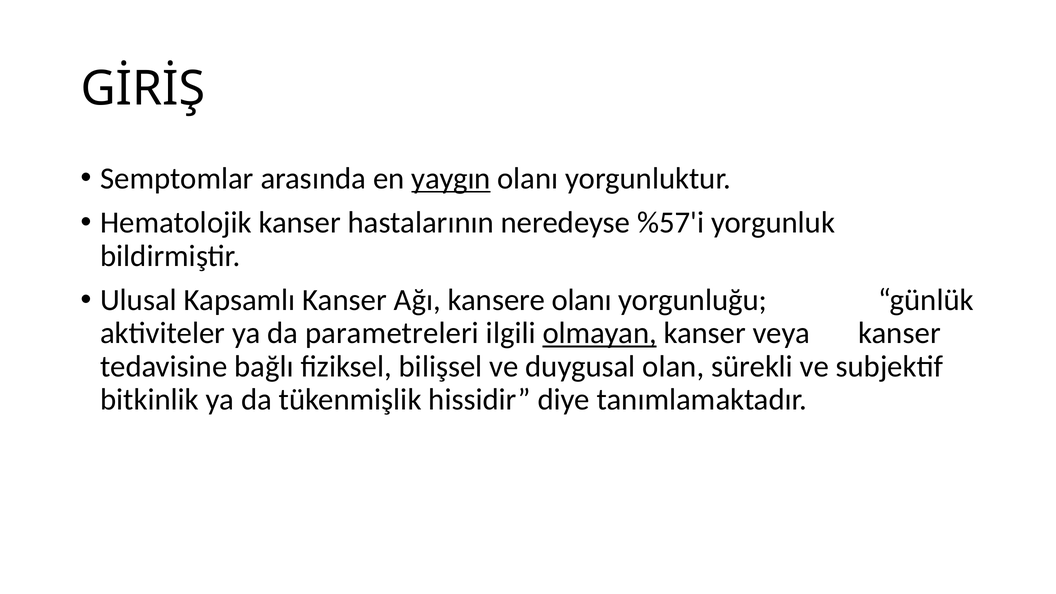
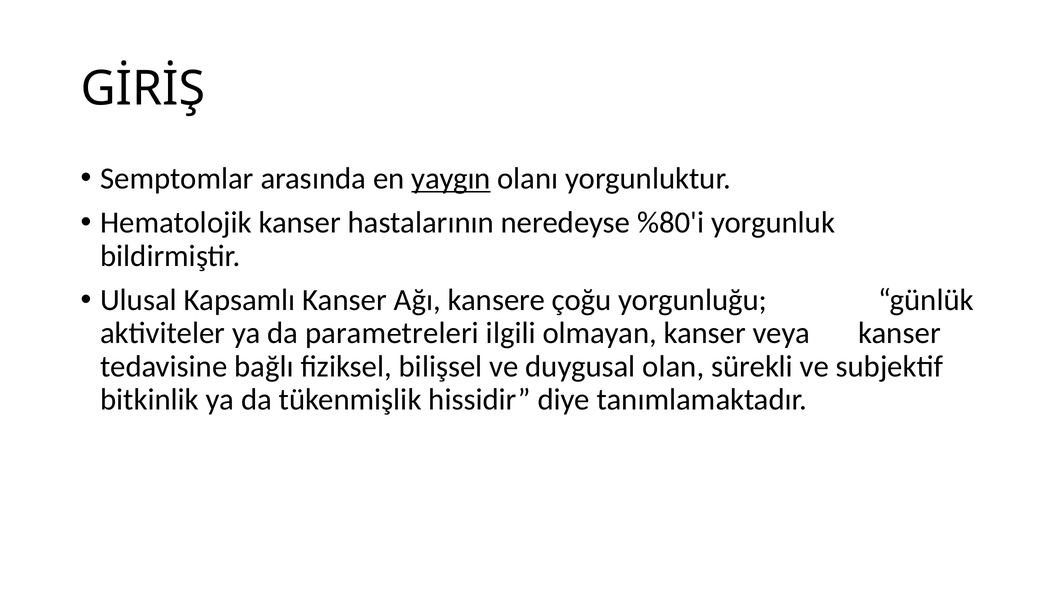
%57'i: %57'i -> %80'i
kansere olanı: olanı -> çoğu
olmayan underline: present -> none
